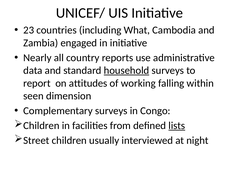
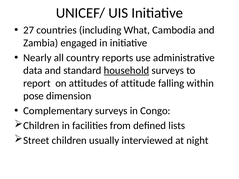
23: 23 -> 27
working: working -> attitude
seen: seen -> pose
lists underline: present -> none
